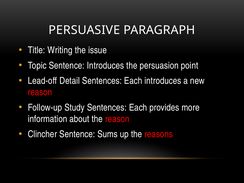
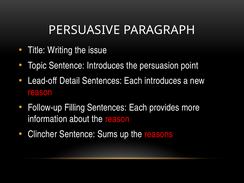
Study: Study -> Filling
